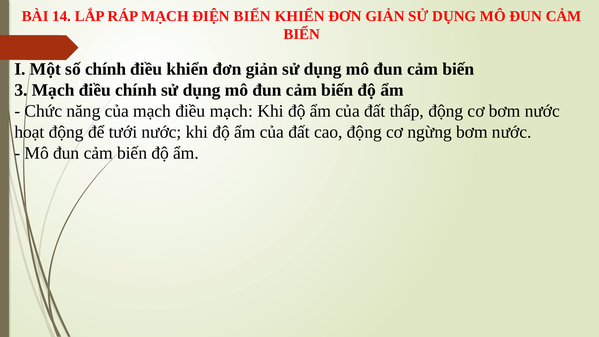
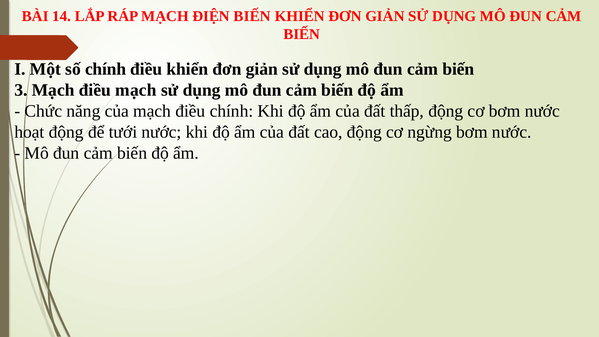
điều chính: chính -> mạch
điều mạch: mạch -> chính
